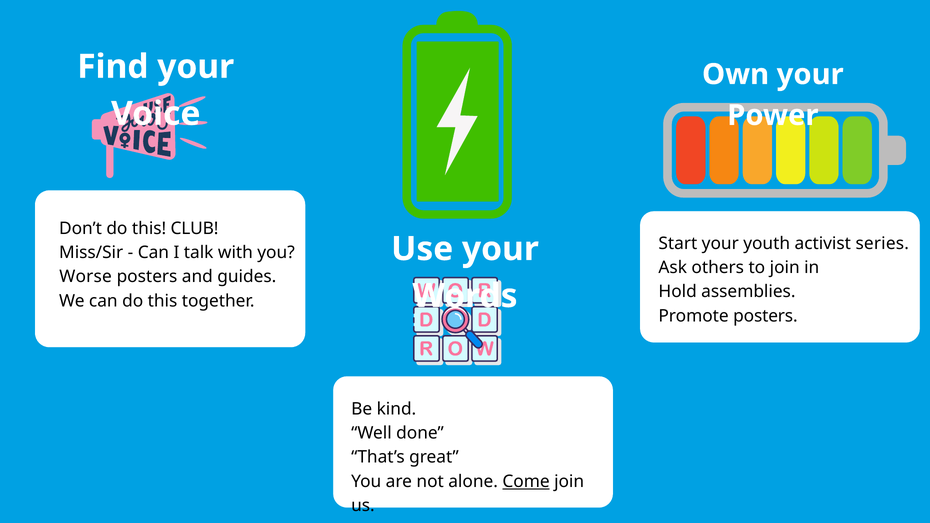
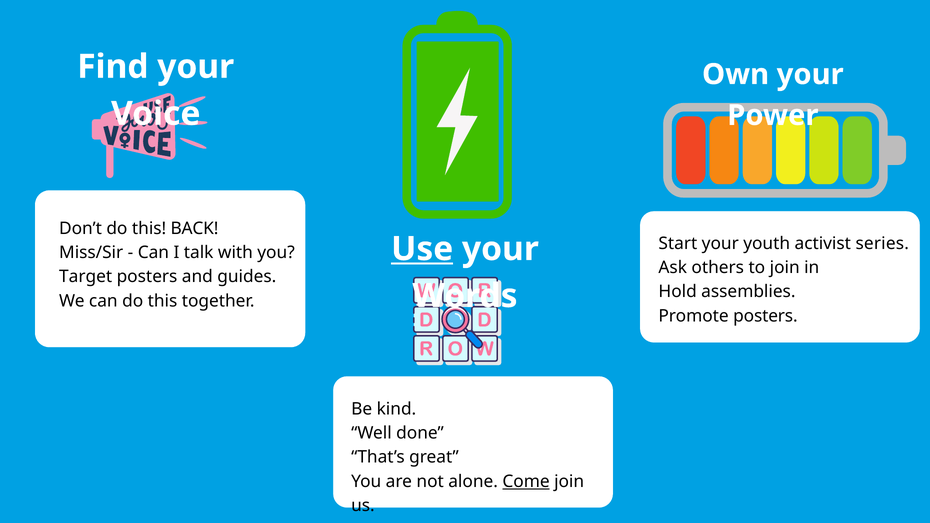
CLUB: CLUB -> BACK
Use underline: none -> present
Worse: Worse -> Target
